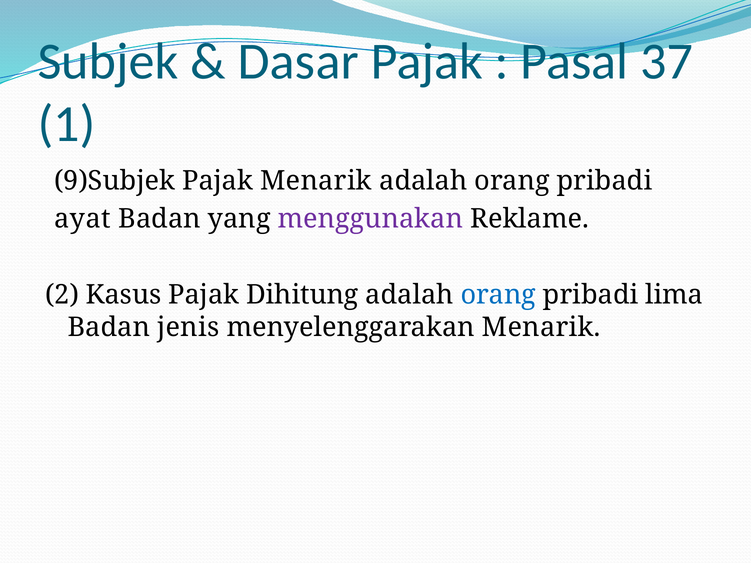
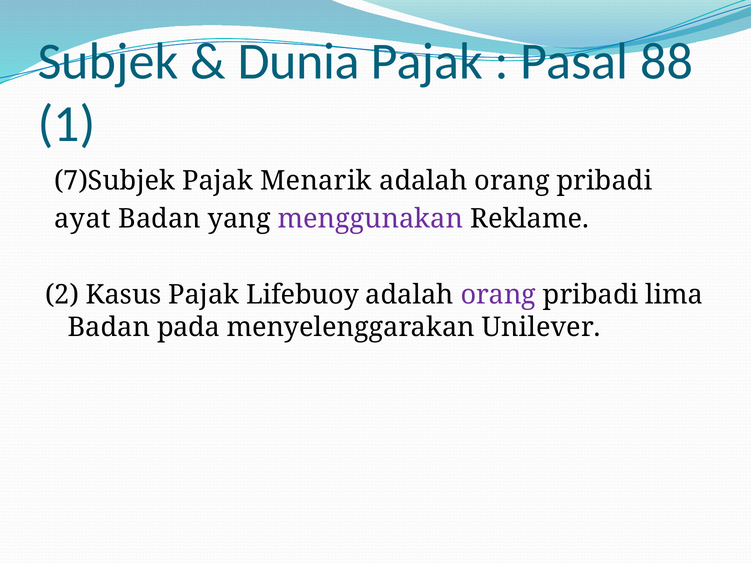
Dasar: Dasar -> Dunia
37: 37 -> 88
9)Subjek: 9)Subjek -> 7)Subjek
Dihitung: Dihitung -> Lifebuoy
orang at (498, 295) colour: blue -> purple
jenis: jenis -> pada
menyelenggarakan Menarik: Menarik -> Unilever
